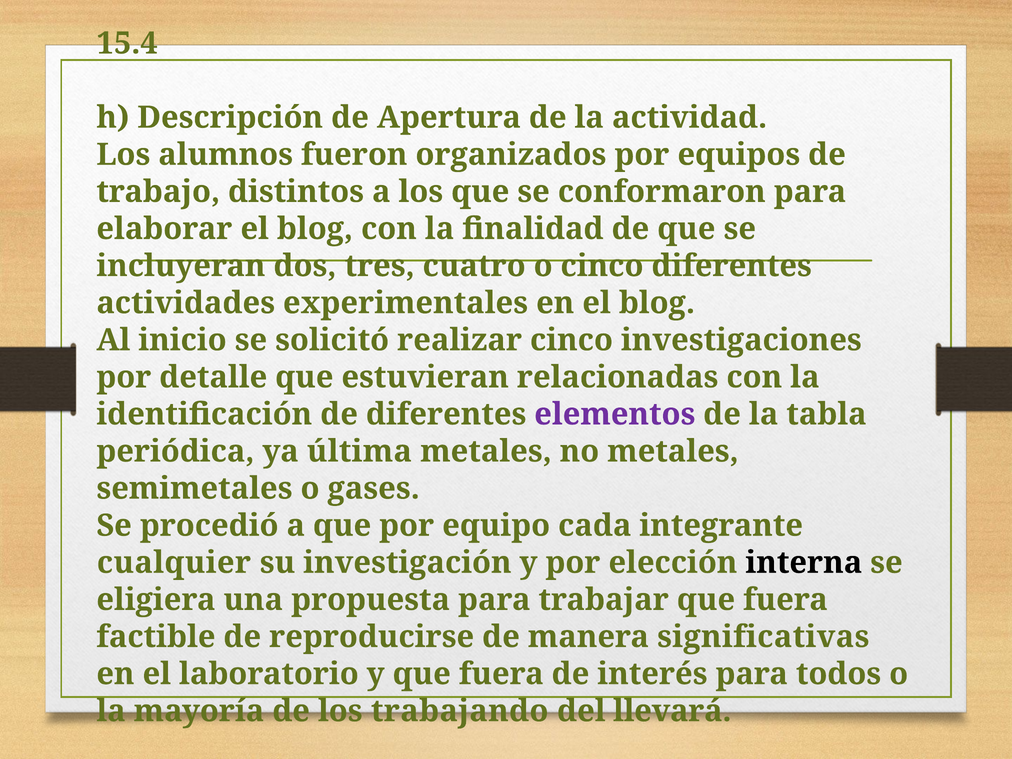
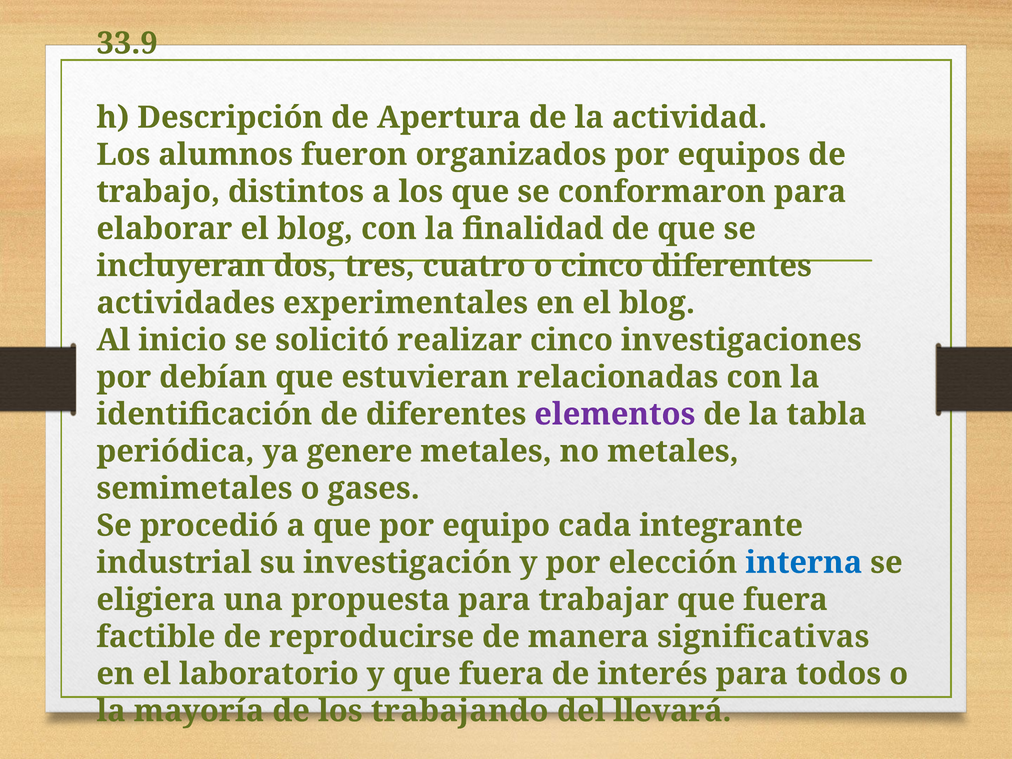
15.4: 15.4 -> 33.9
detalle: detalle -> debían
última: última -> genere
cualquier: cualquier -> industrial
interna colour: black -> blue
